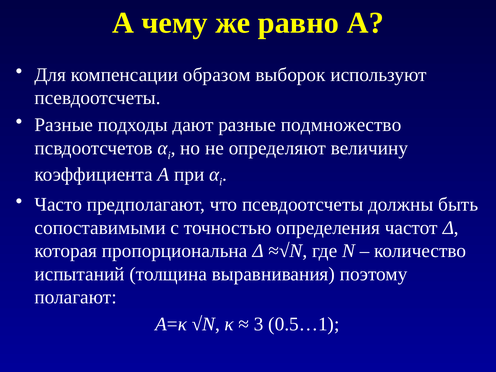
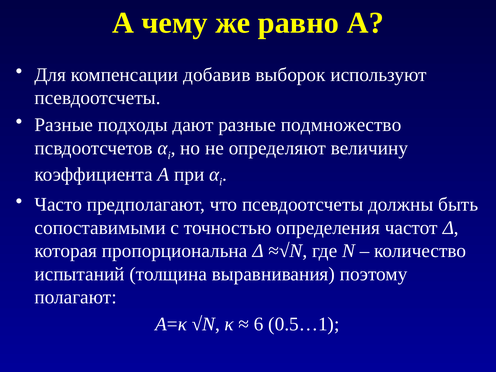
образом: образом -> добавив
3: 3 -> 6
